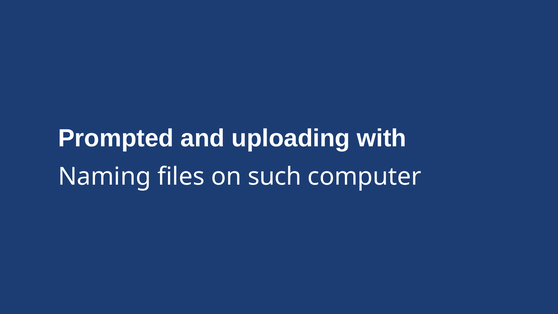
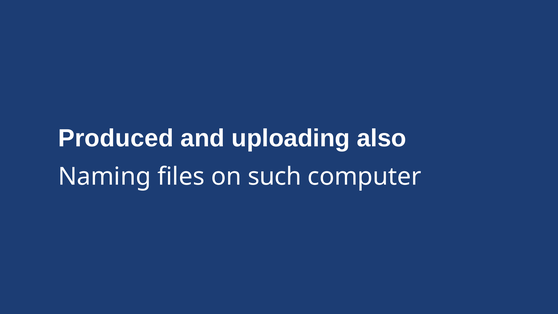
Prompted: Prompted -> Produced
with: with -> also
